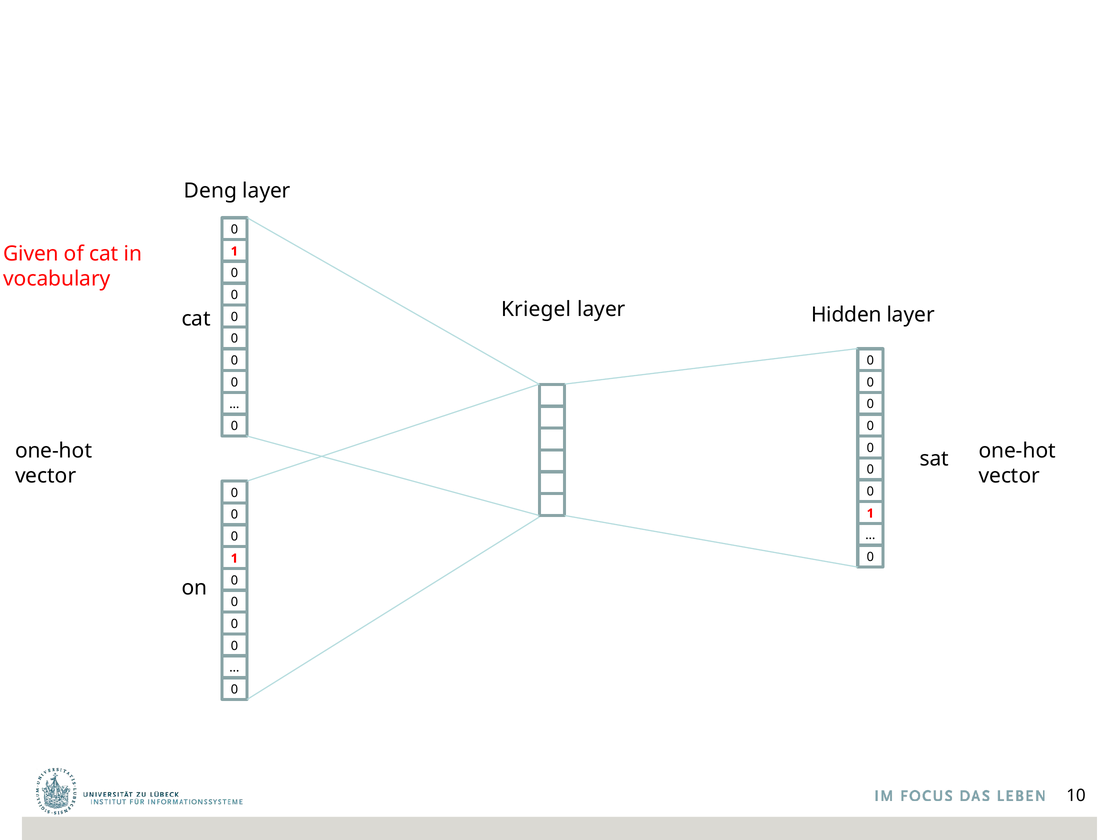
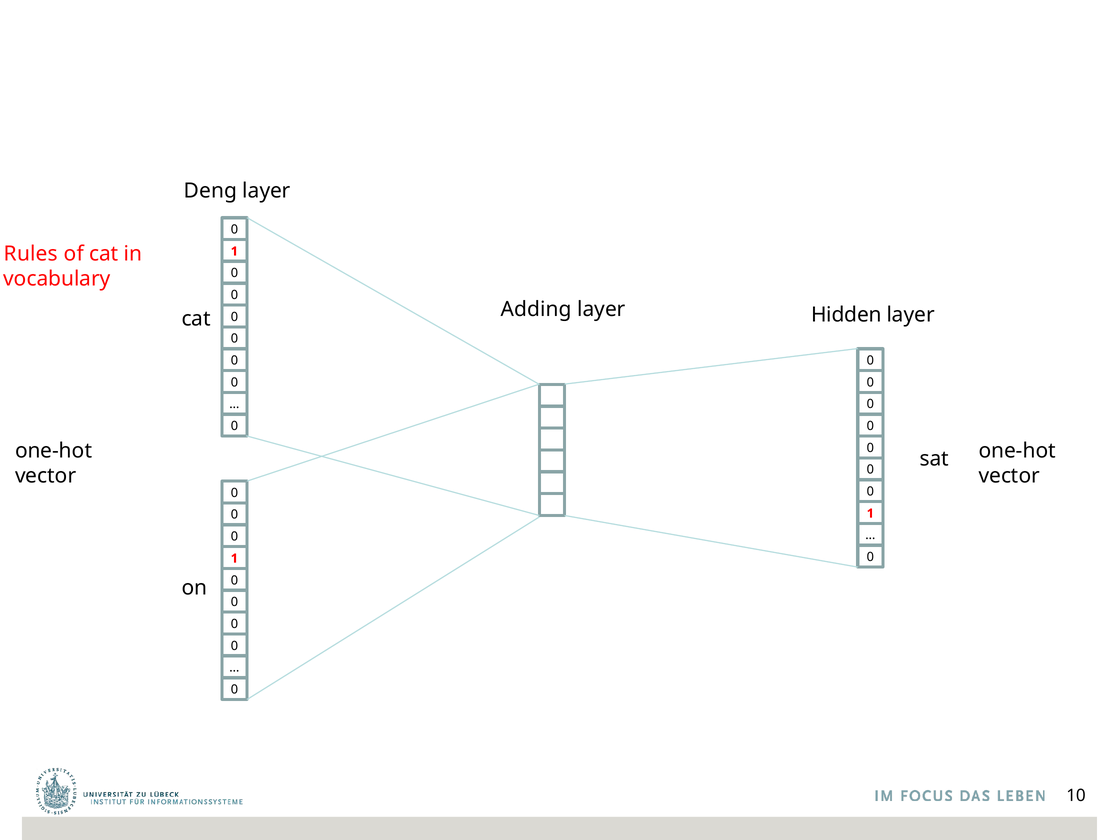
Given: Given -> Rules
Kriegel: Kriegel -> Adding
